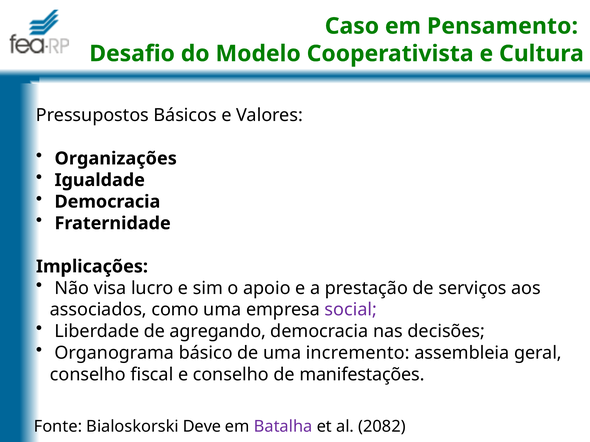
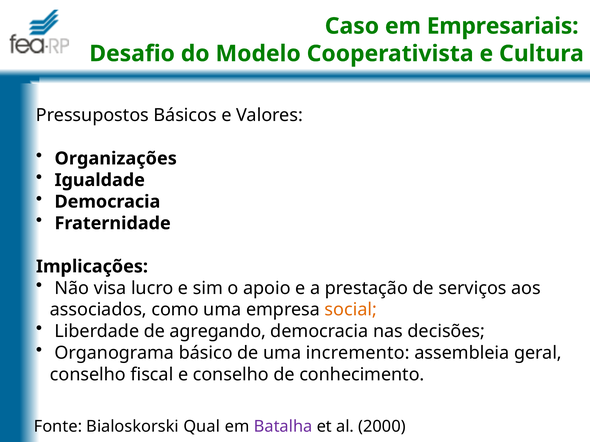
Pensamento: Pensamento -> Empresariais
social colour: purple -> orange
manifestações: manifestações -> conhecimento
Deve: Deve -> Qual
2082: 2082 -> 2000
